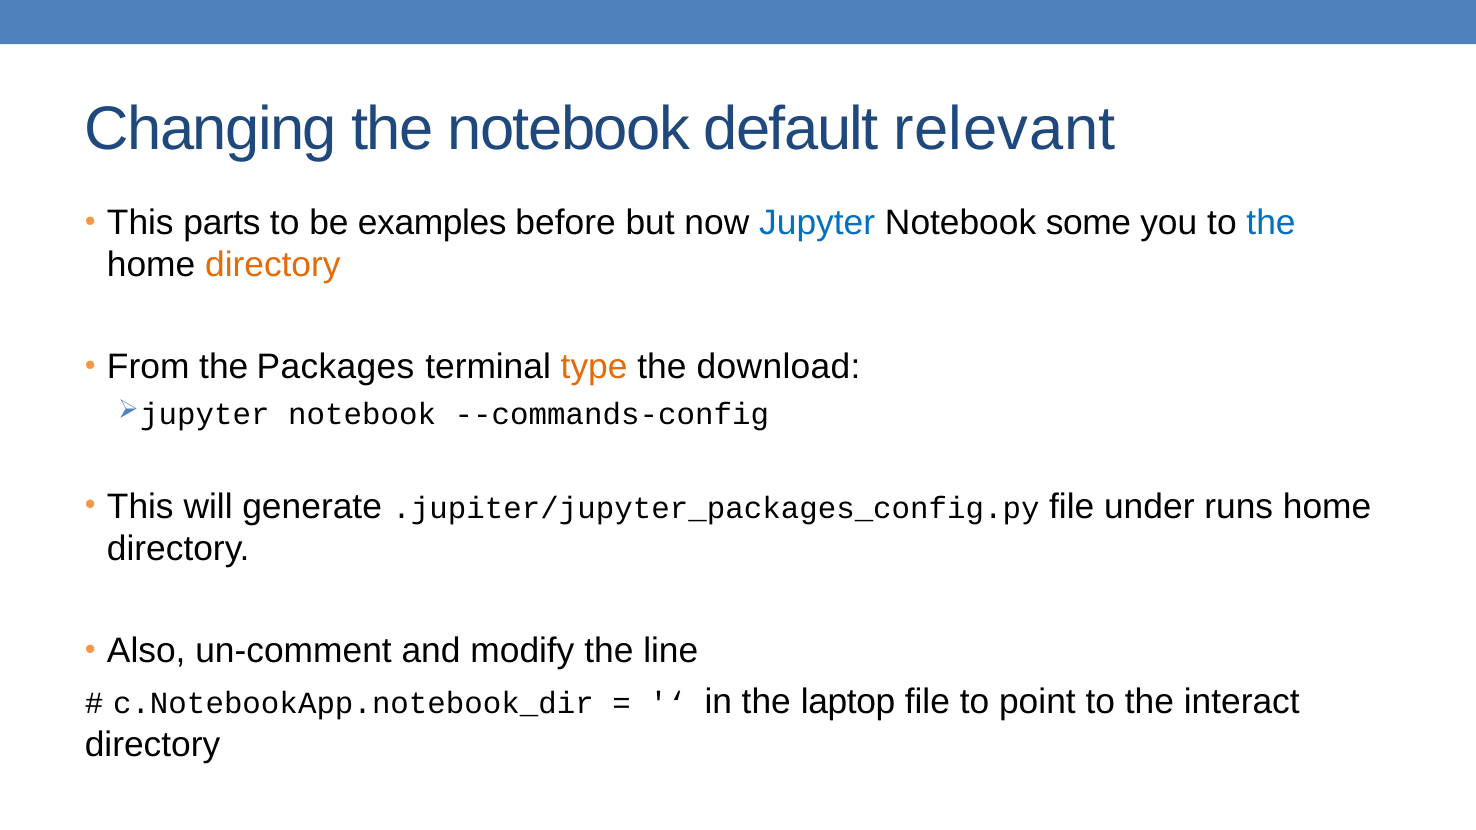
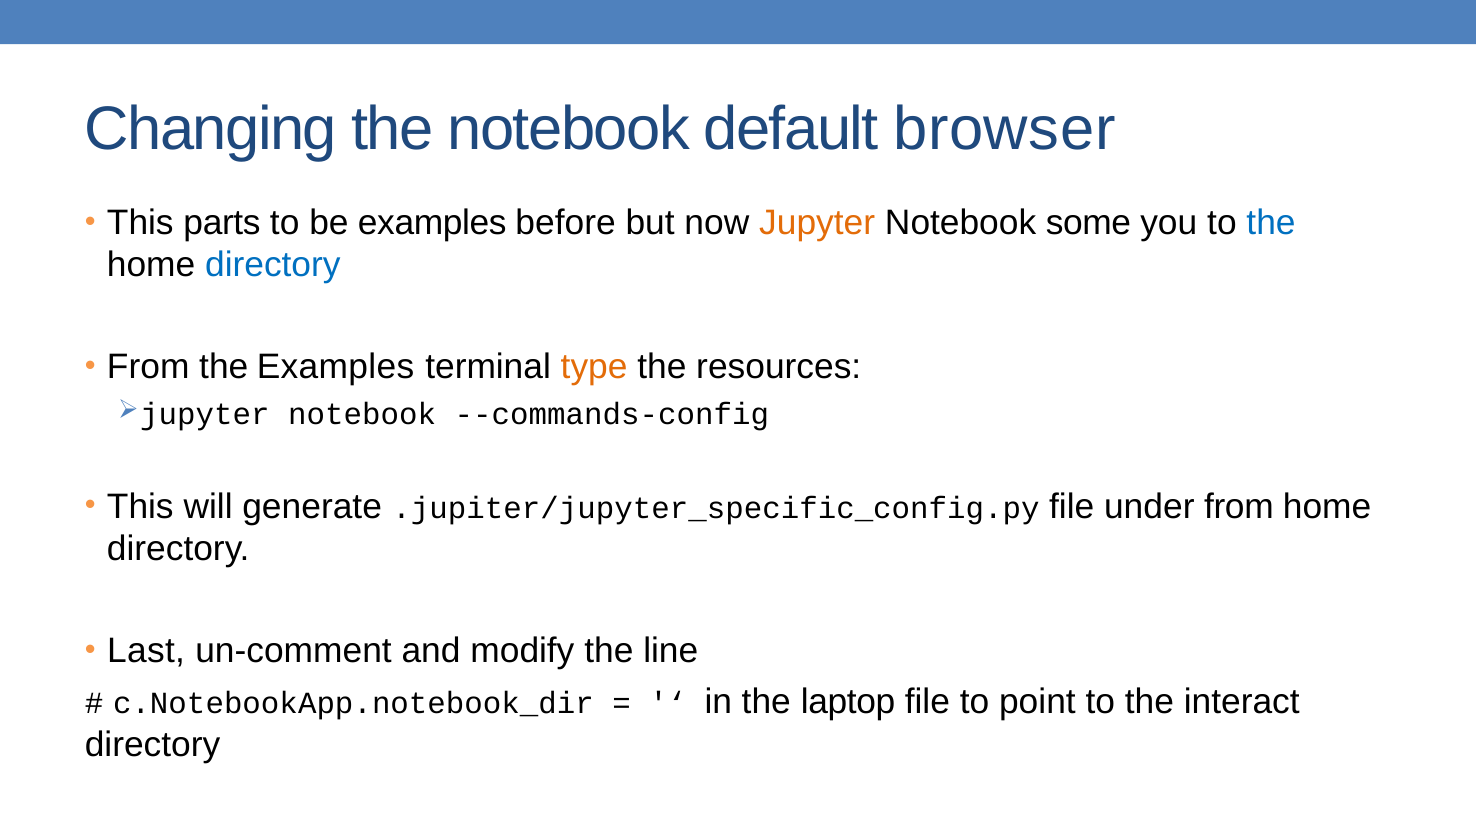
relevant: relevant -> browser
Jupyter colour: blue -> orange
directory at (273, 265) colour: orange -> blue
the Packages: Packages -> Examples
download: download -> resources
.jupiter/jupyter_packages_config.py: .jupiter/jupyter_packages_config.py -> .jupiter/jupyter_specific_config.py
under runs: runs -> from
Also: Also -> Last
